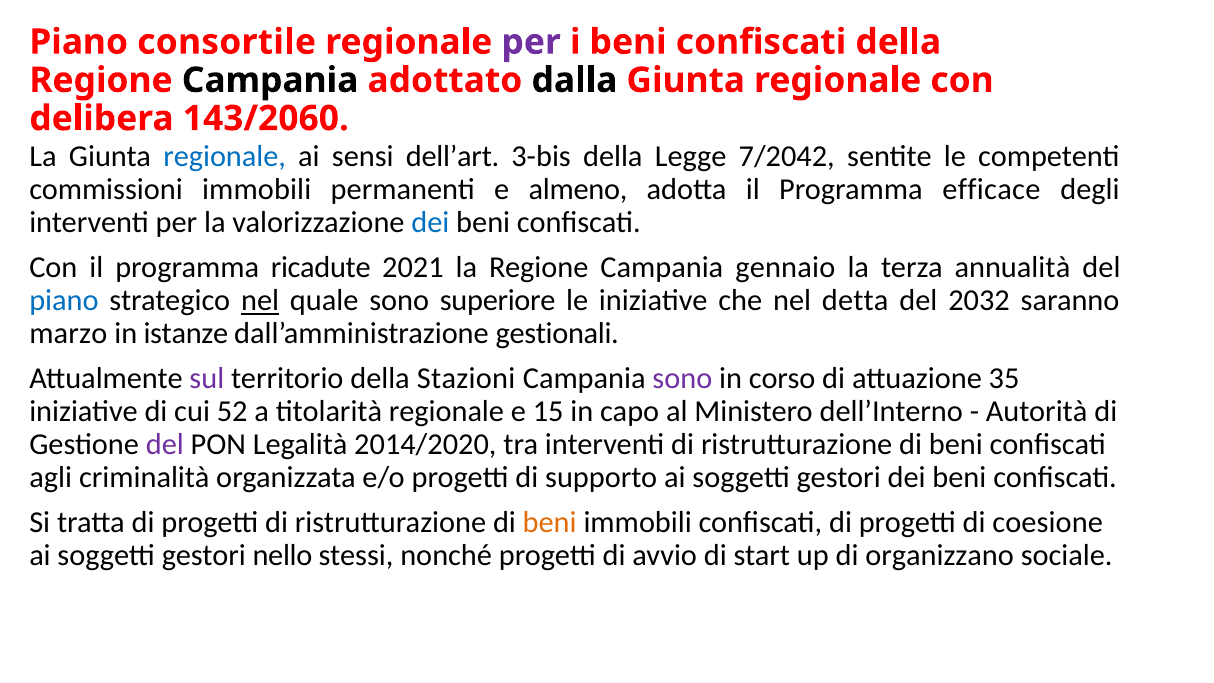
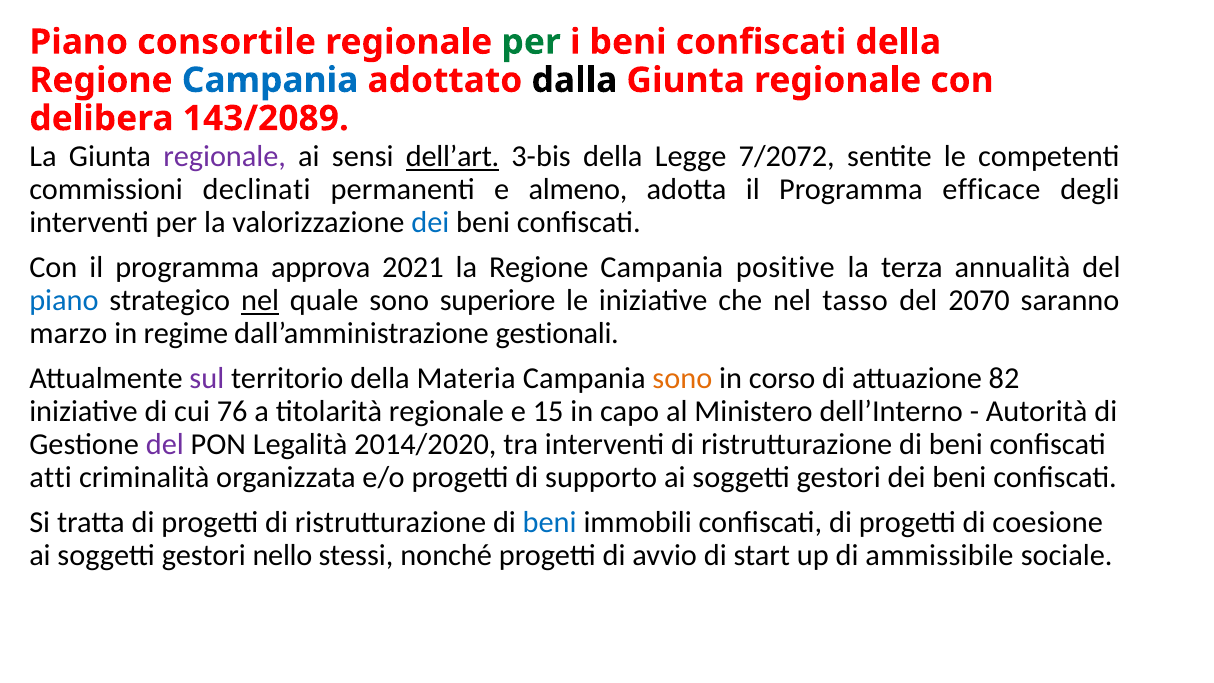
per at (531, 42) colour: purple -> green
Campania at (270, 80) colour: black -> blue
143/2060: 143/2060 -> 143/2089
regionale at (225, 157) colour: blue -> purple
dell’art underline: none -> present
7/2042: 7/2042 -> 7/2072
commissioni immobili: immobili -> declinati
ricadute: ricadute -> approva
gennaio: gennaio -> positive
detta: detta -> tasso
2032: 2032 -> 2070
istanze: istanze -> regime
Stazioni: Stazioni -> Materia
sono at (682, 379) colour: purple -> orange
35: 35 -> 82
52: 52 -> 76
agli: agli -> atti
beni at (550, 522) colour: orange -> blue
organizzano: organizzano -> ammissibile
